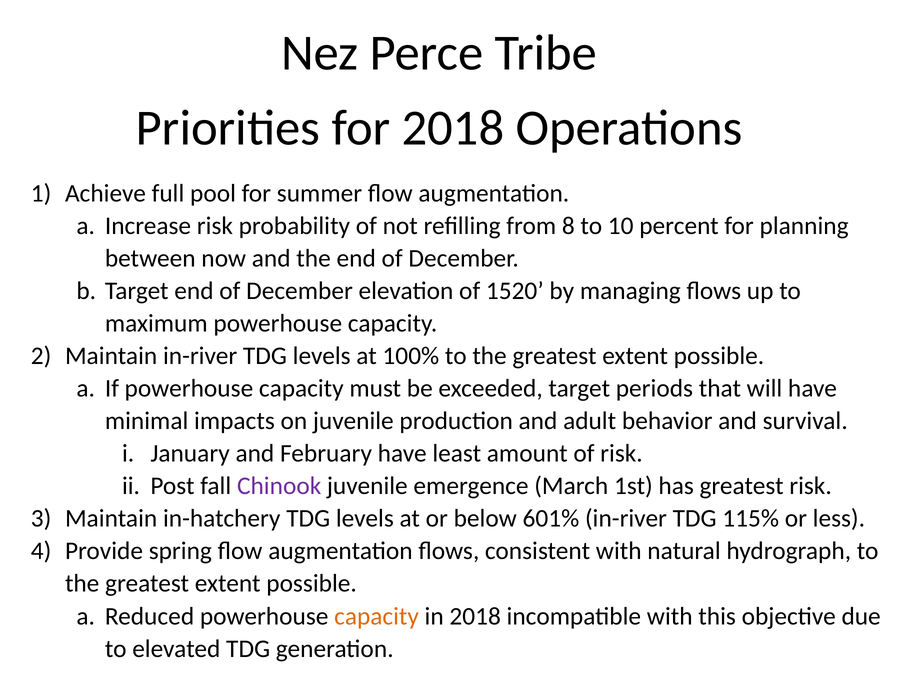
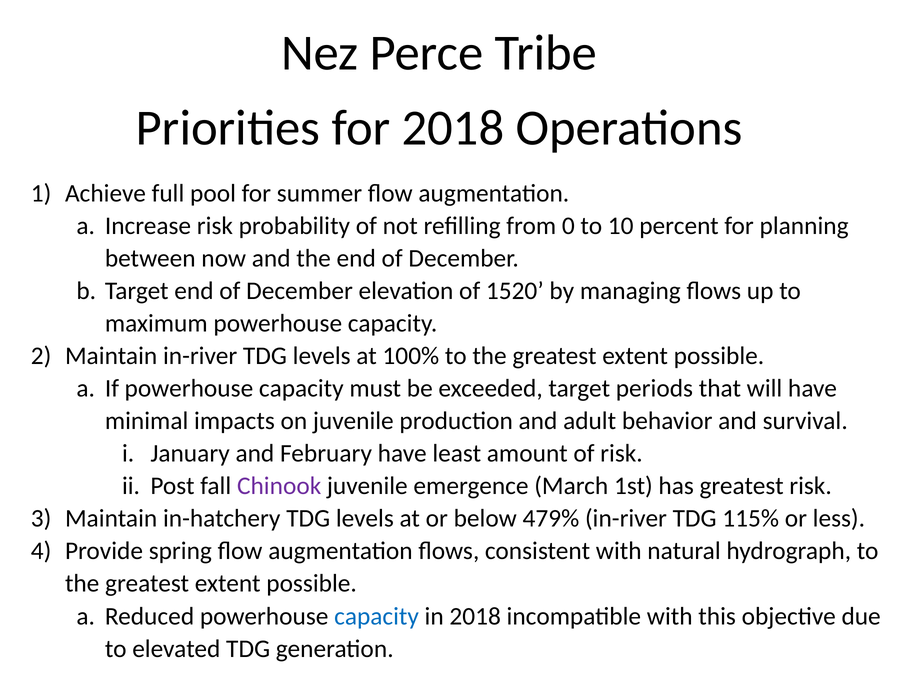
8: 8 -> 0
601%: 601% -> 479%
capacity at (377, 616) colour: orange -> blue
